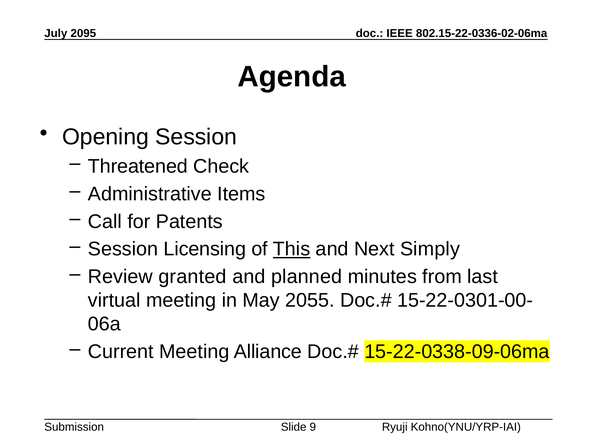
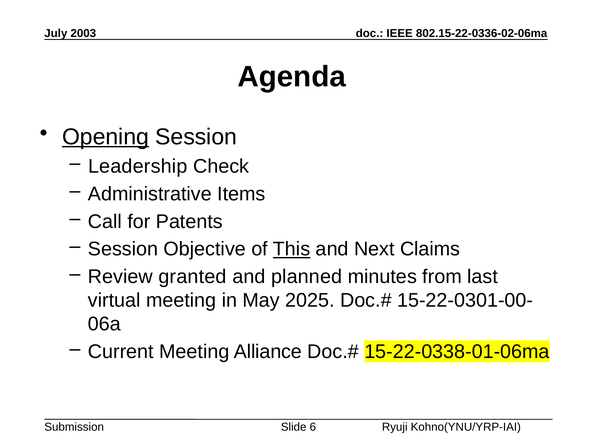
2095: 2095 -> 2003
Opening underline: none -> present
Threatened: Threatened -> Leadership
Licensing: Licensing -> Objective
Simply: Simply -> Claims
2055: 2055 -> 2025
15-22-0338-09-06ma: 15-22-0338-09-06ma -> 15-22-0338-01-06ma
9: 9 -> 6
